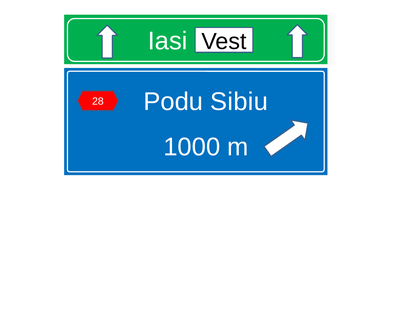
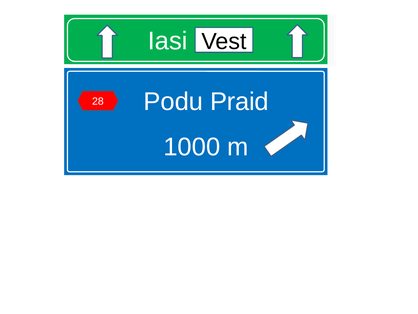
Sibiu: Sibiu -> Praid
